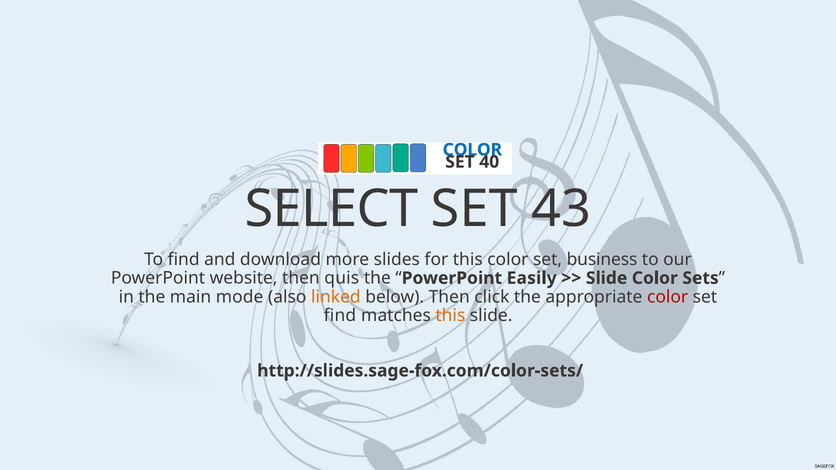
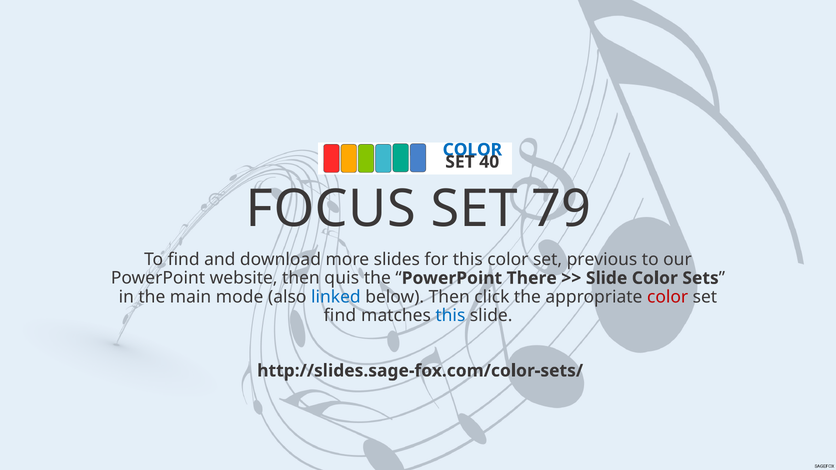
SELECT: SELECT -> FOCUS
43: 43 -> 79
business: business -> previous
Easily: Easily -> There
linked colour: orange -> blue
this at (450, 316) colour: orange -> blue
